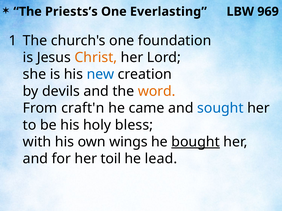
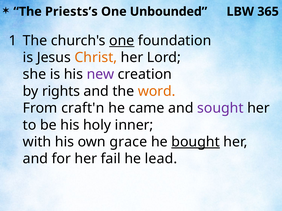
Everlasting: Everlasting -> Unbounded
969: 969 -> 365
one at (122, 41) underline: none -> present
new colour: blue -> purple
devils: devils -> rights
sought colour: blue -> purple
bless: bless -> inner
wings: wings -> grace
toil: toil -> fail
